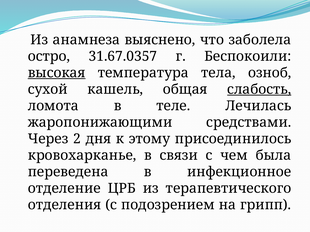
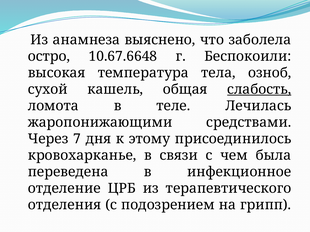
31.67.0357: 31.67.0357 -> 10.67.6648
высокая underline: present -> none
2: 2 -> 7
